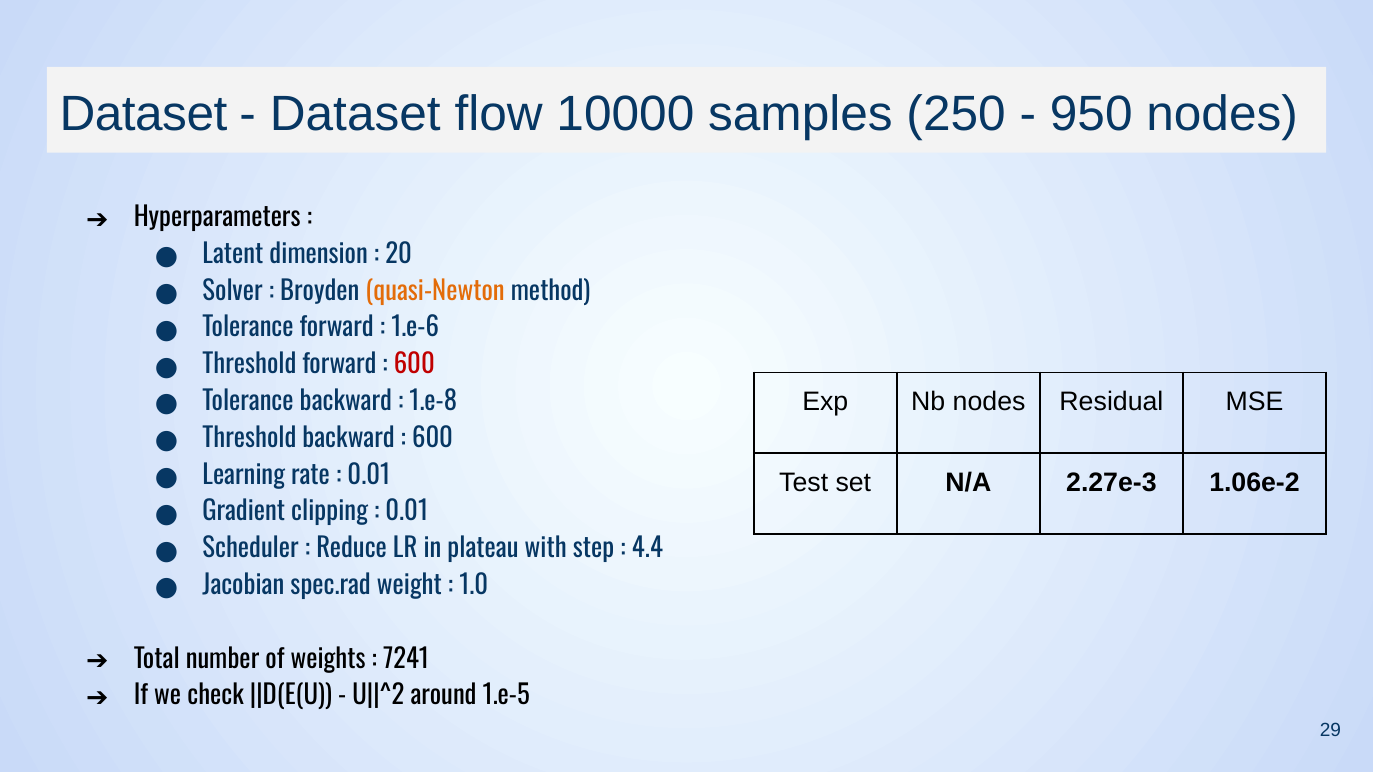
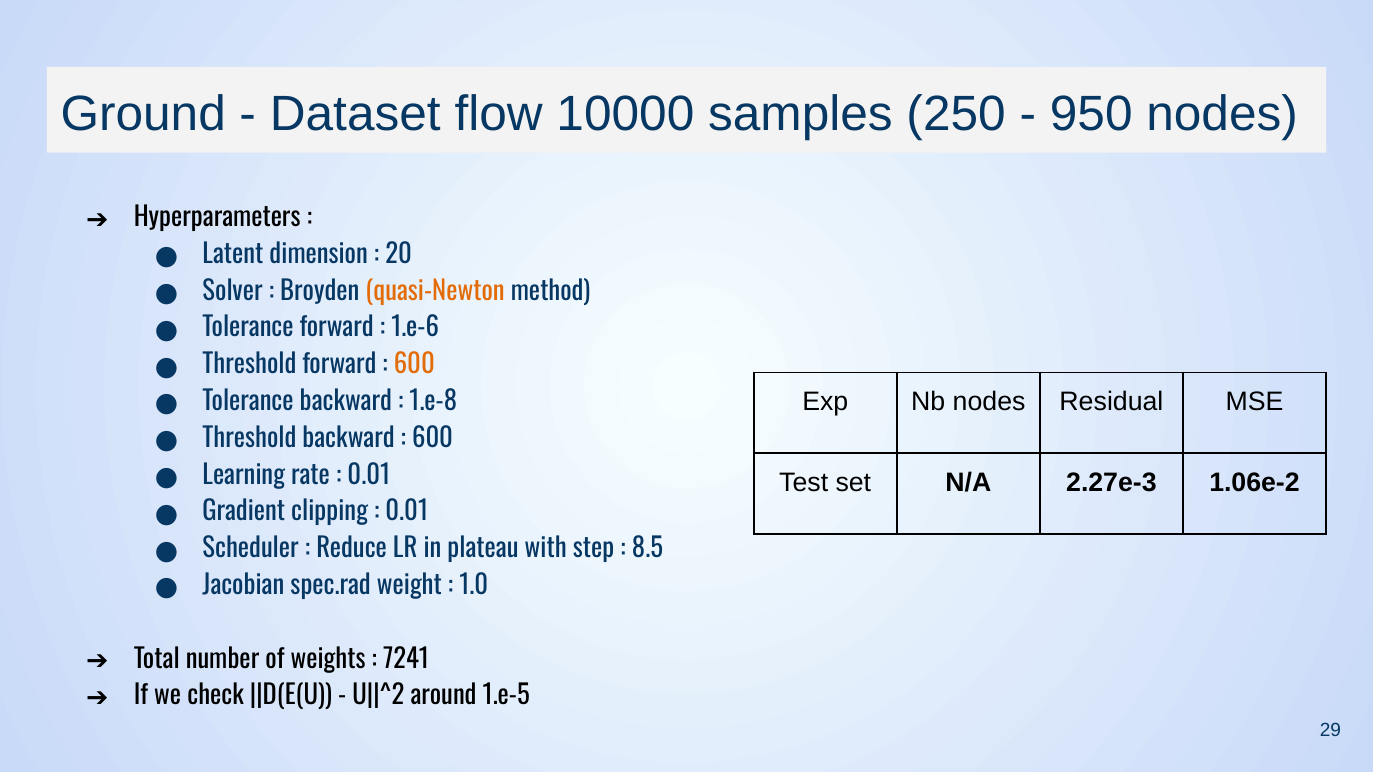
Dataset at (143, 114): Dataset -> Ground
600 at (414, 365) colour: red -> orange
4.4: 4.4 -> 8.5
